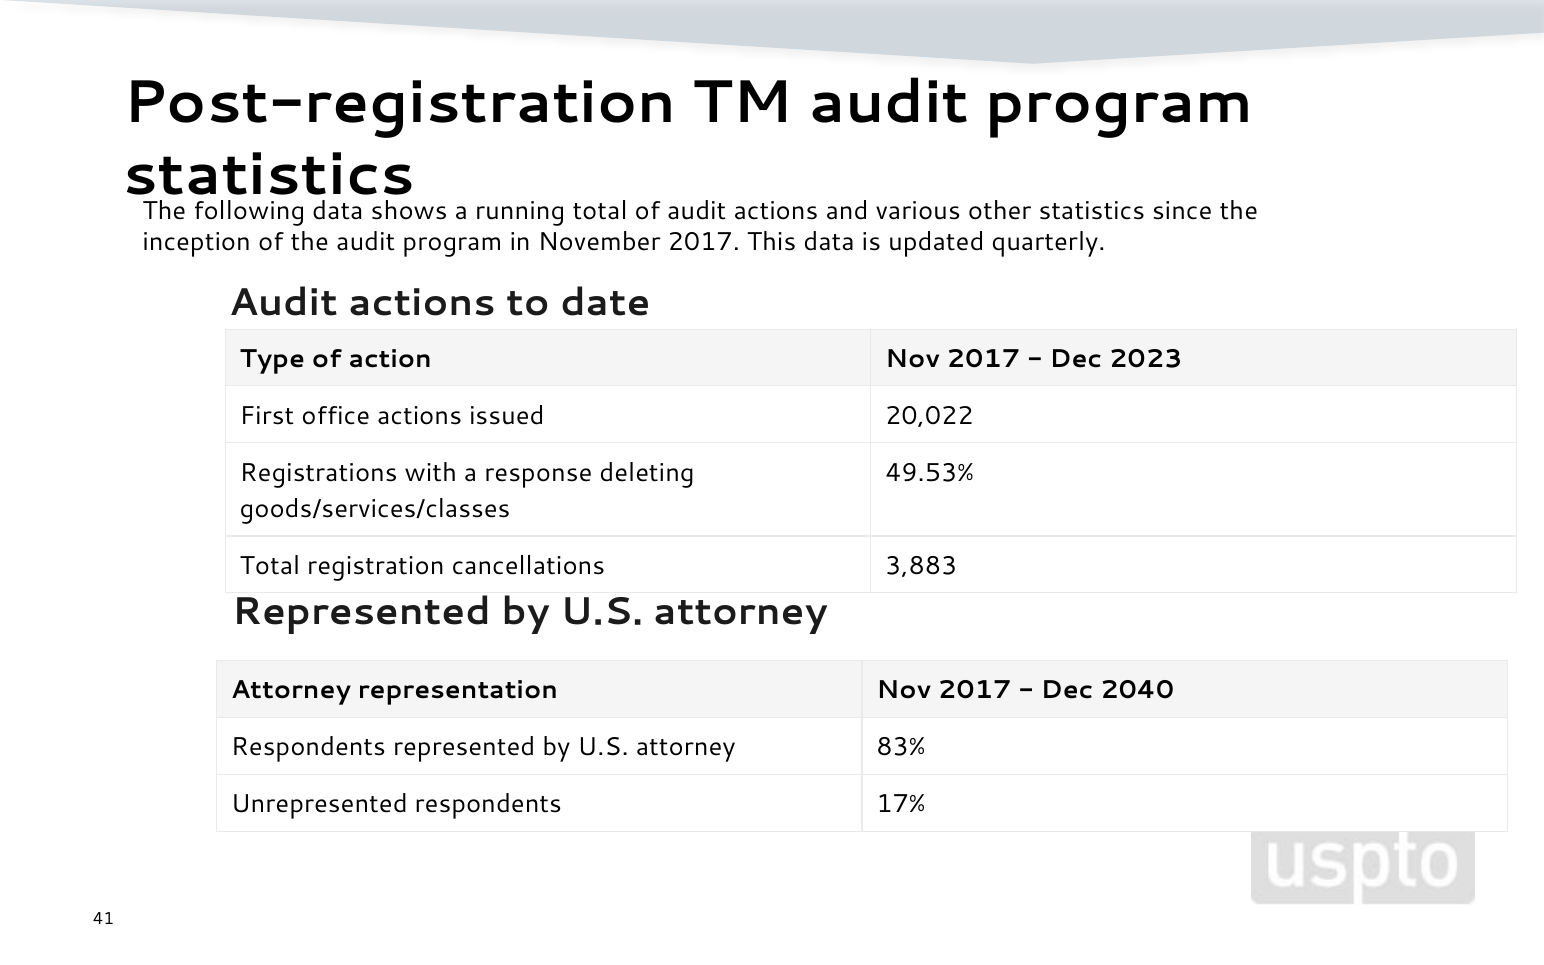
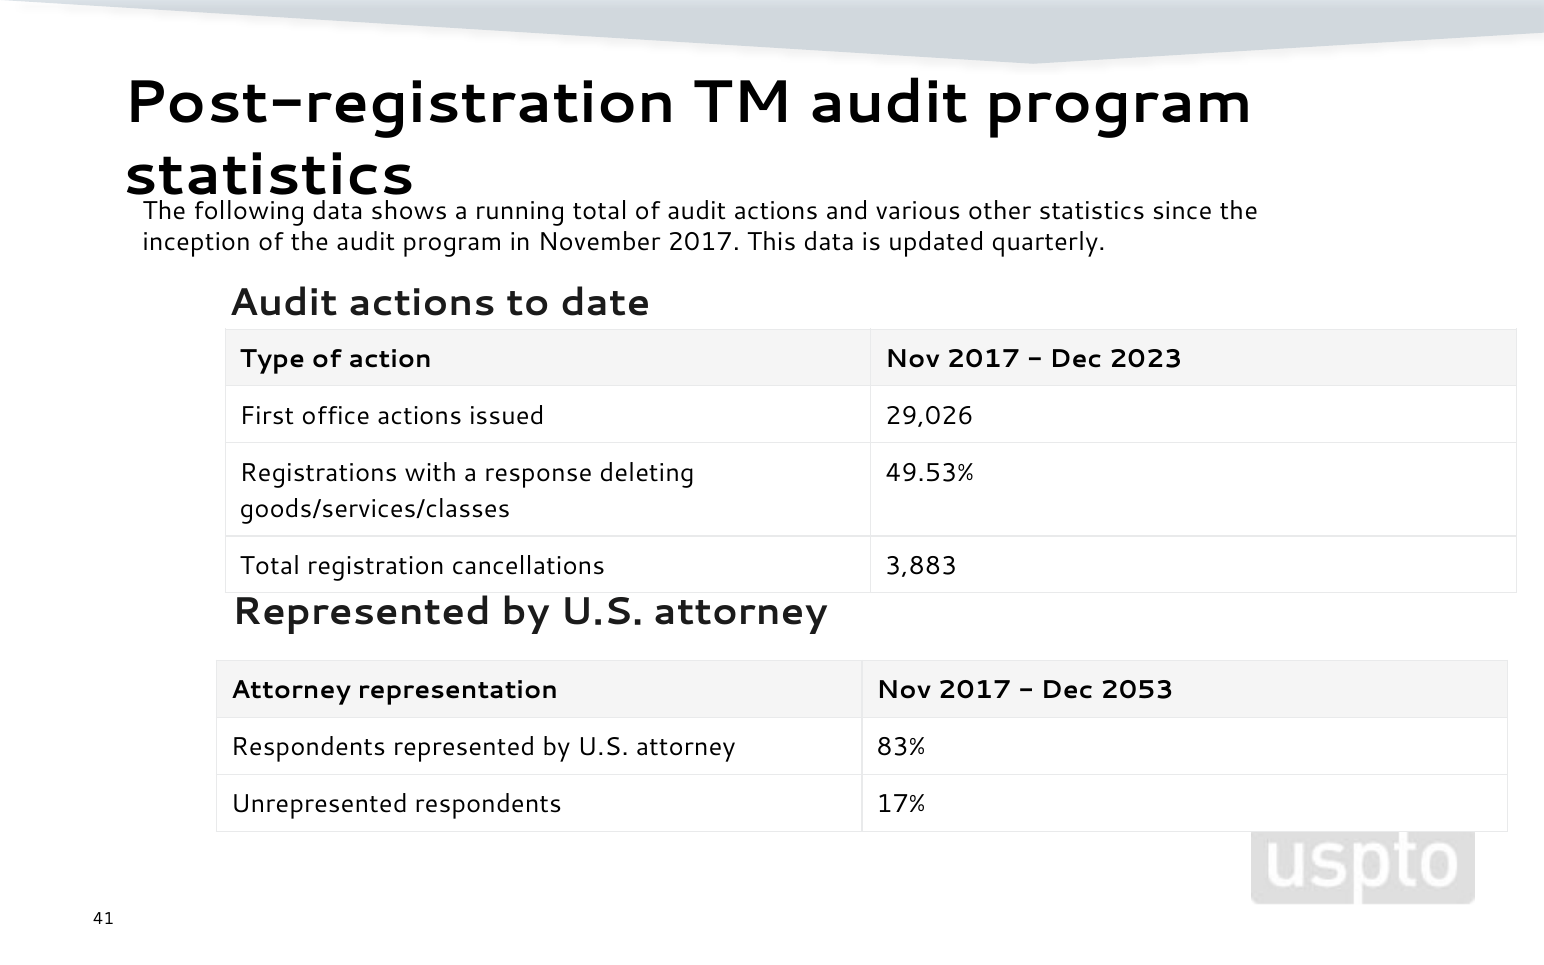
20,022: 20,022 -> 29,026
2040: 2040 -> 2053
